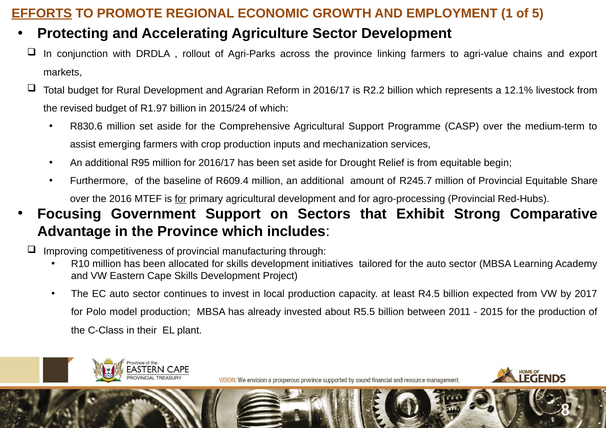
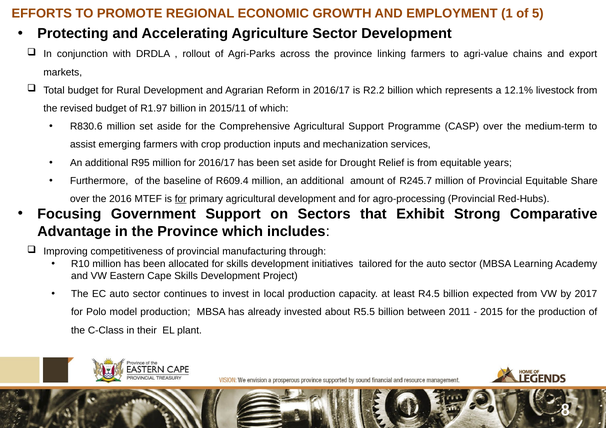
EFFORTS underline: present -> none
2015/24: 2015/24 -> 2015/11
begin: begin -> years
